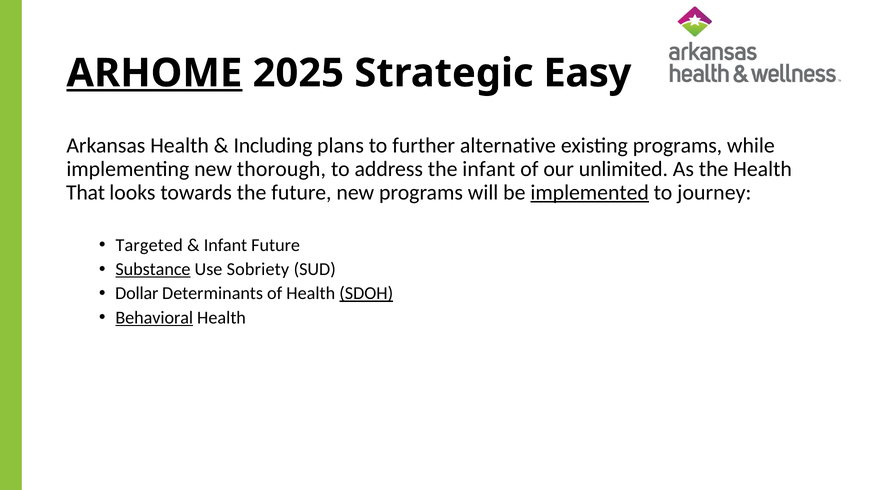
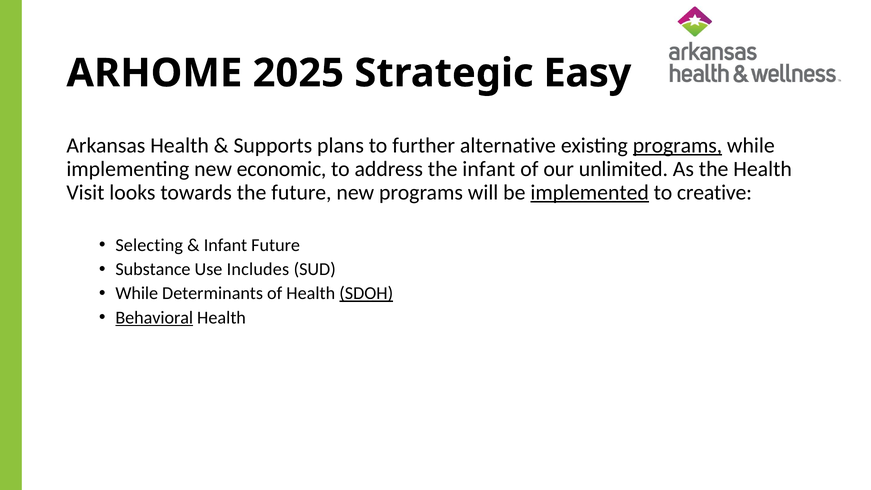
ARHOME underline: present -> none
Including: Including -> Supports
programs at (678, 145) underline: none -> present
thorough: thorough -> economic
That: That -> Visit
journey: journey -> creative
Targeted: Targeted -> Selecting
Substance underline: present -> none
Sobriety: Sobriety -> Includes
Dollar at (137, 293): Dollar -> While
